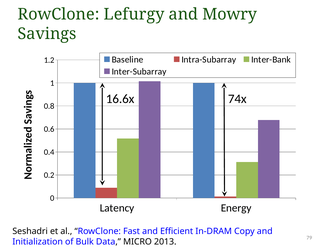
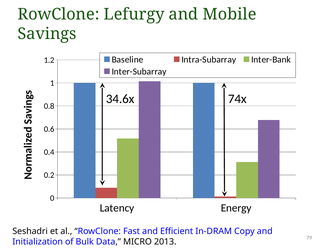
Mowry: Mowry -> Mobile
16.6x: 16.6x -> 34.6x
